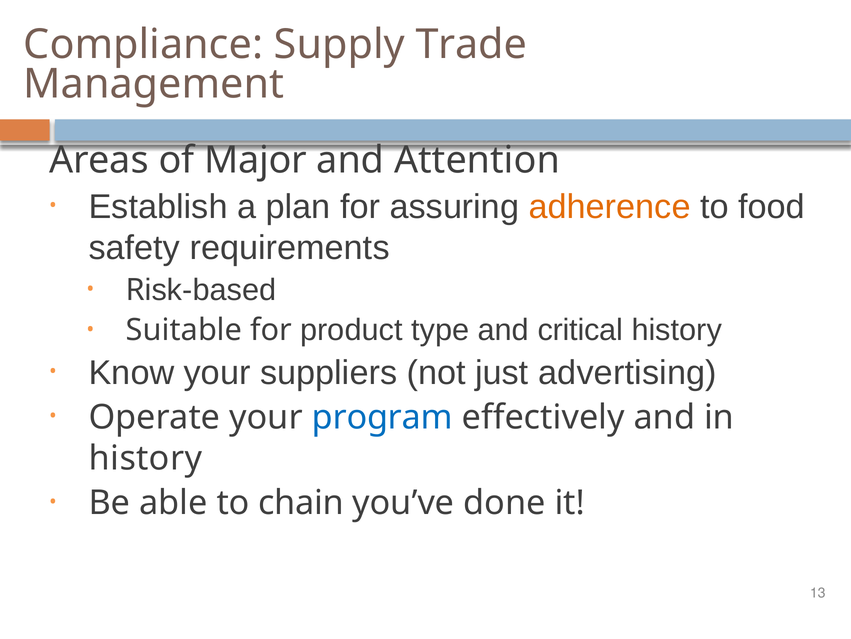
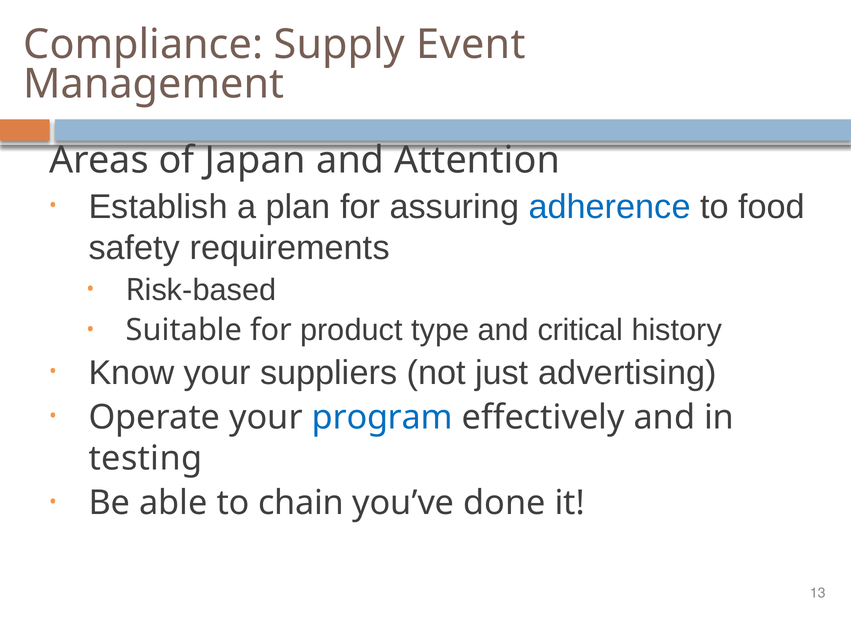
Trade: Trade -> Event
Major: Major -> Japan
adherence colour: orange -> blue
history at (145, 458): history -> testing
